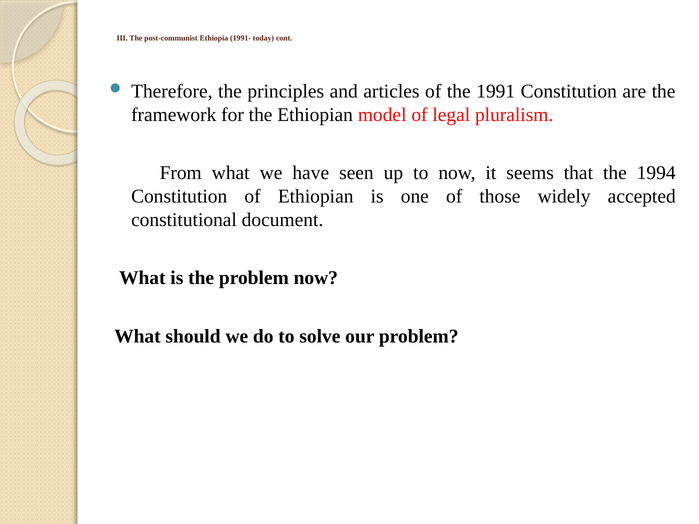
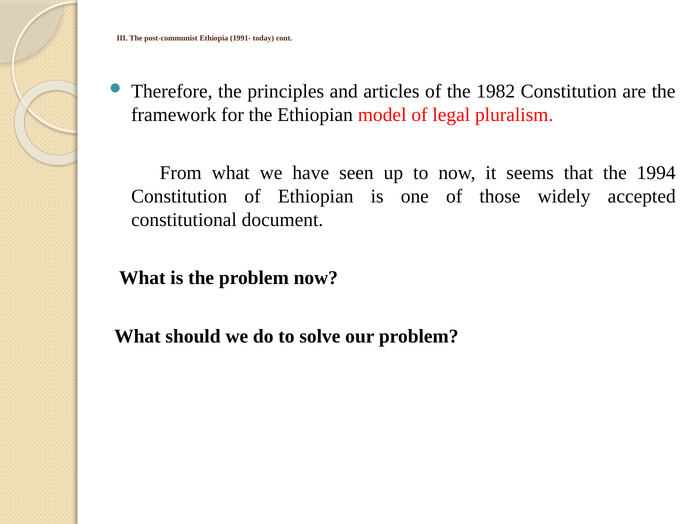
1991: 1991 -> 1982
